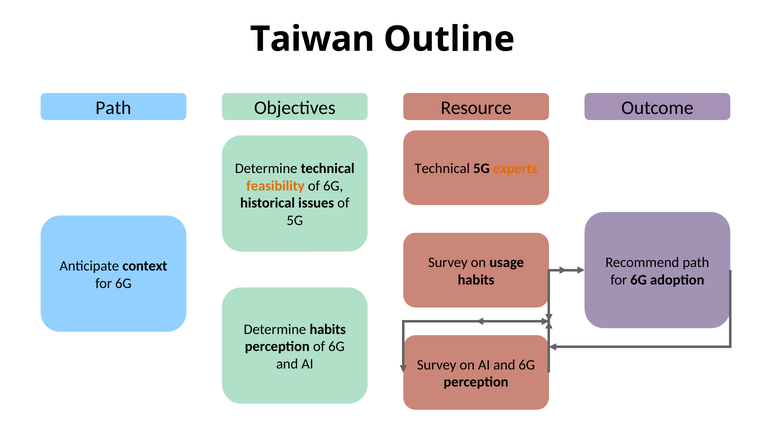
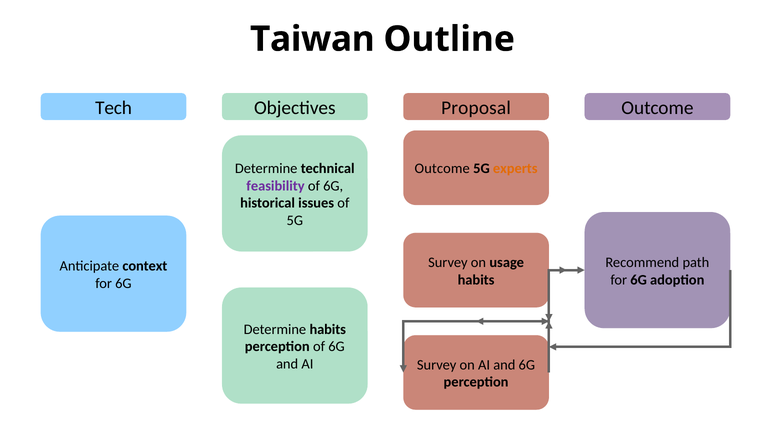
Path at (113, 108): Path -> Tech
Resource: Resource -> Proposal
Technical at (442, 169): Technical -> Outcome
feasibility colour: orange -> purple
